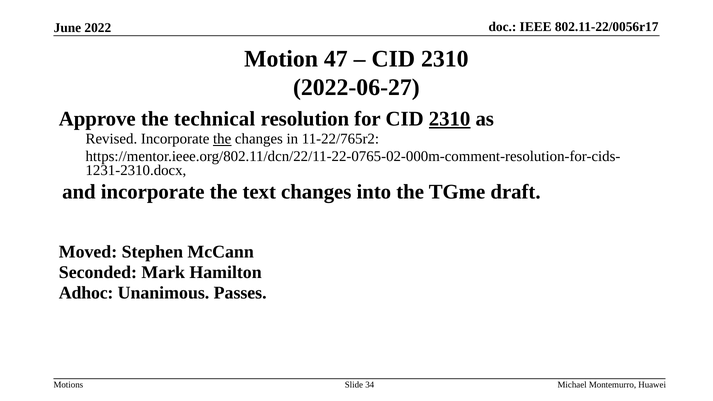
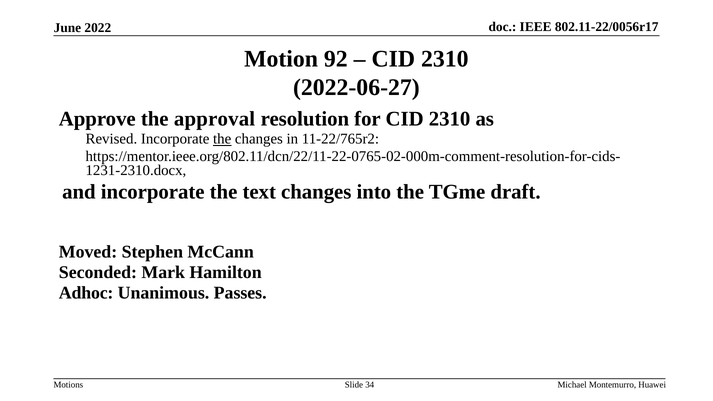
47: 47 -> 92
technical: technical -> approval
2310 at (450, 119) underline: present -> none
